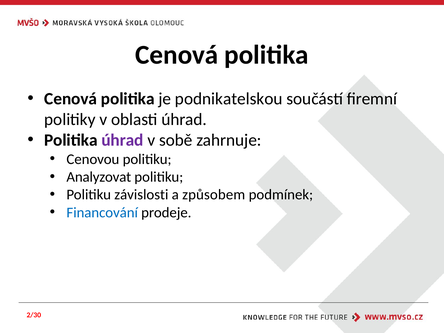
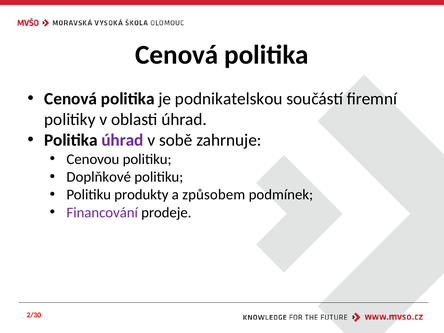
Analyzovat: Analyzovat -> Doplňkové
závislosti: závislosti -> produkty
Financování colour: blue -> purple
